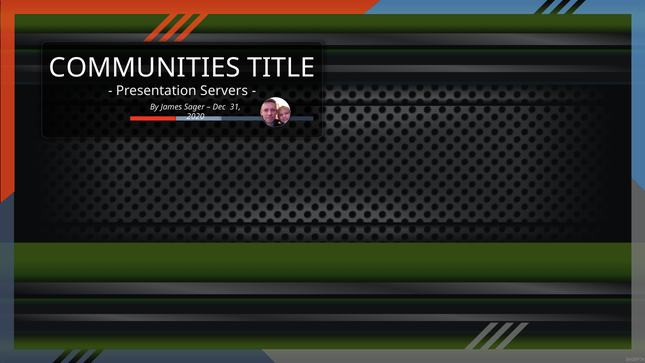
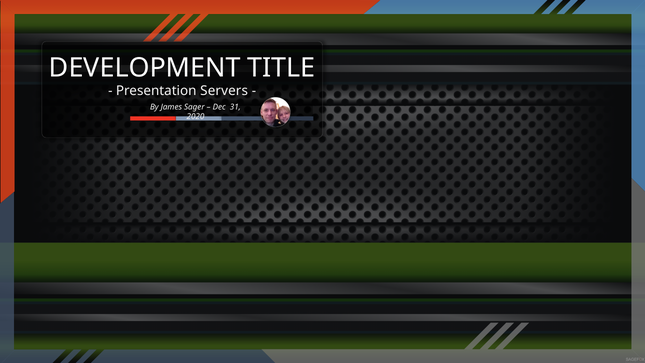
COMMUNITIES: COMMUNITIES -> DEVELOPMENT
